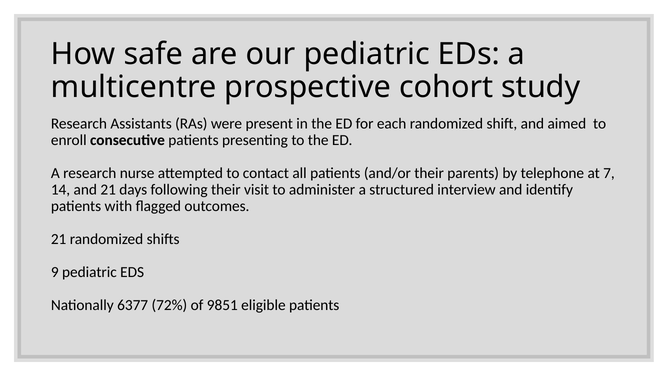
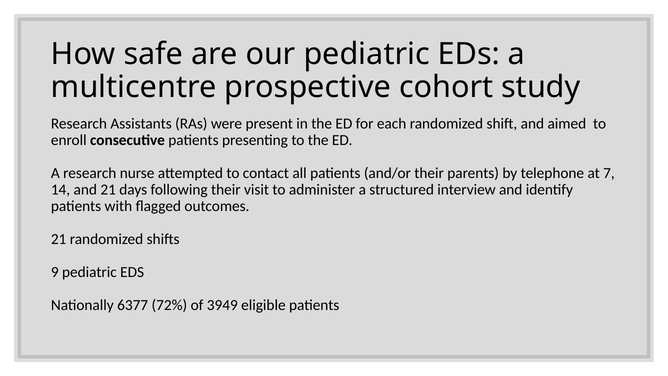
9851: 9851 -> 3949
